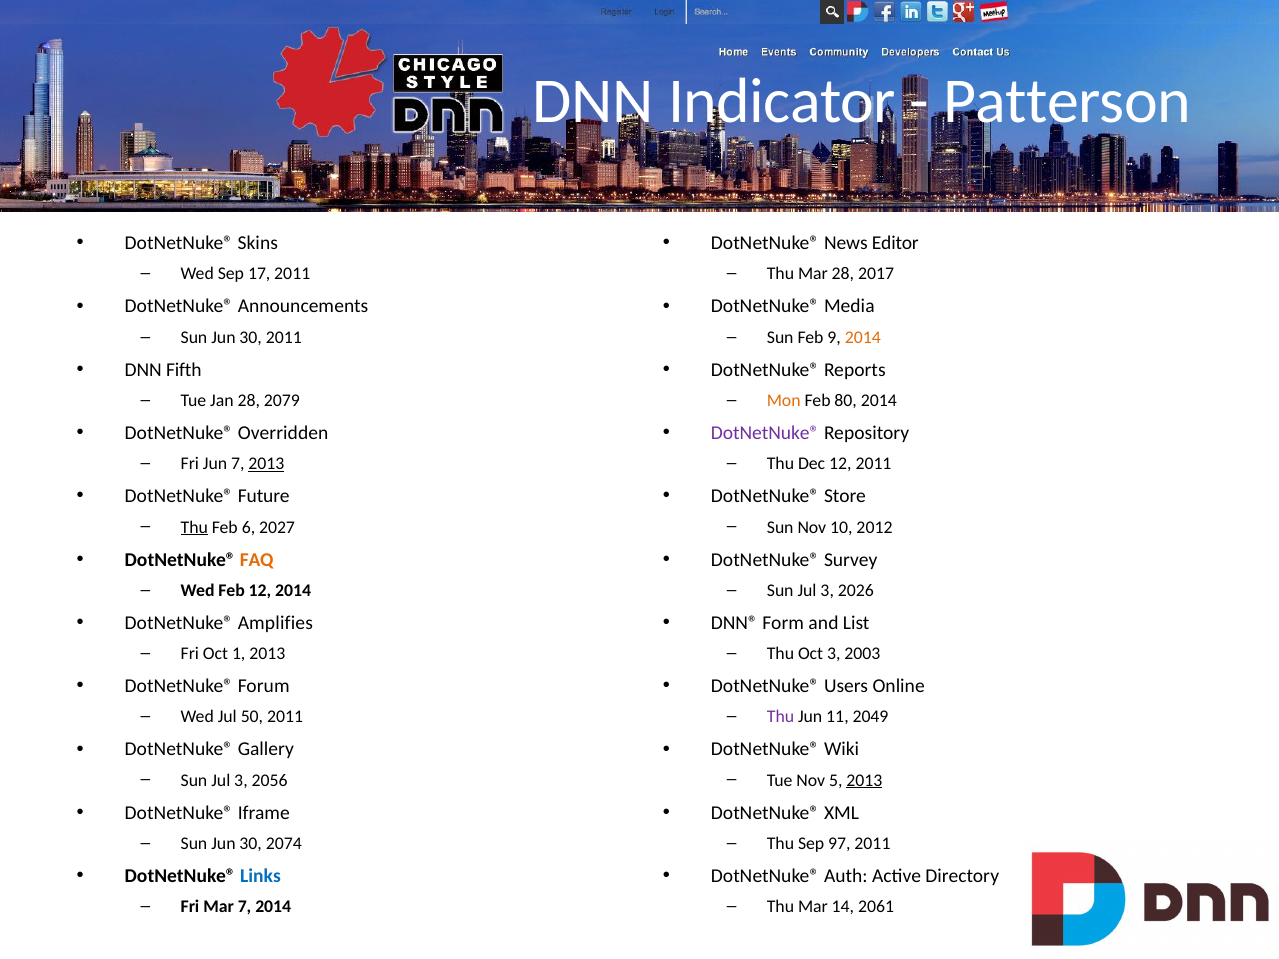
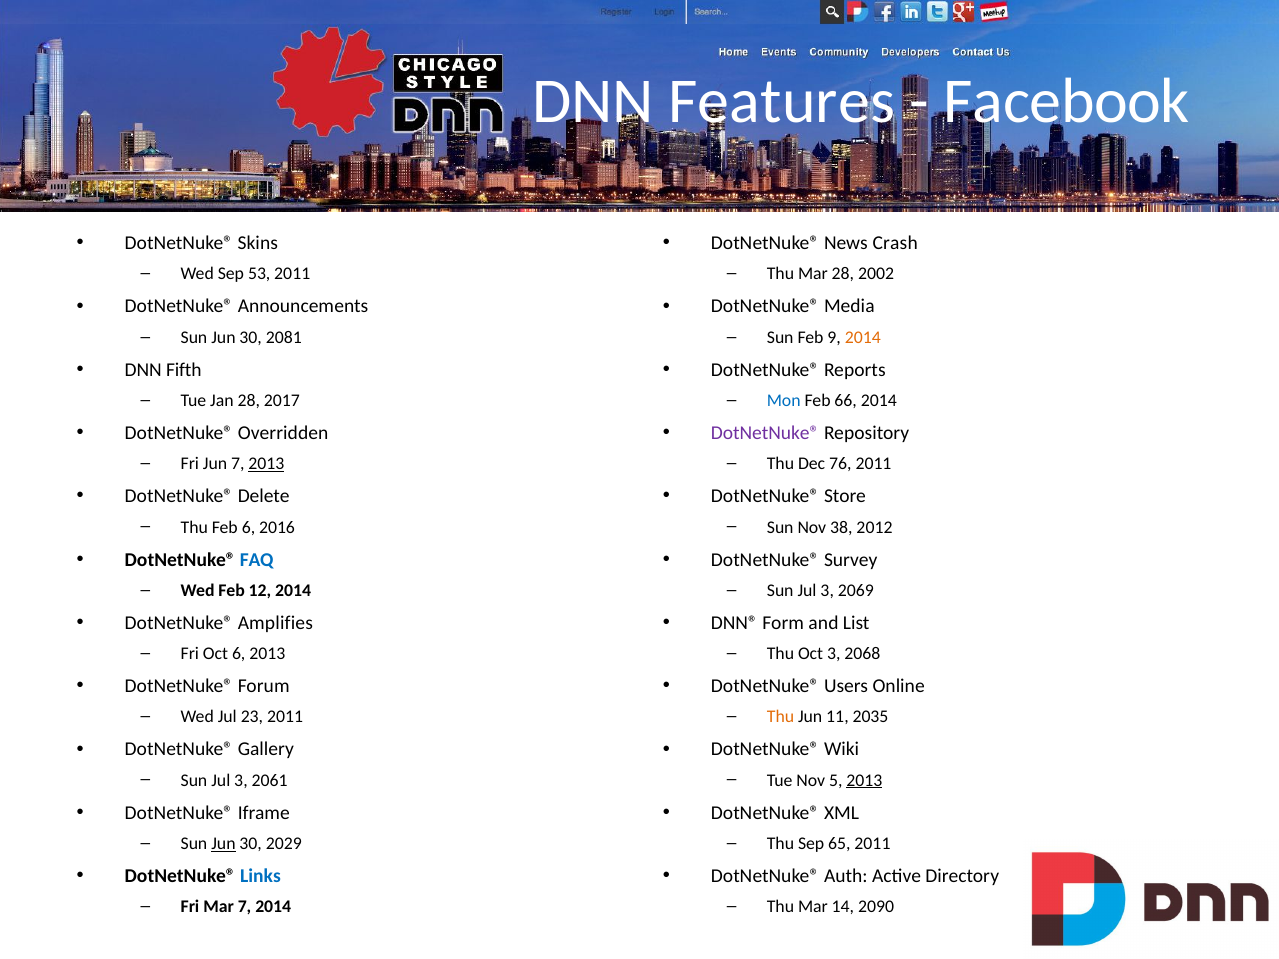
Indicator: Indicator -> Features
Patterson: Patterson -> Facebook
Editor: Editor -> Crash
17: 17 -> 53
2017: 2017 -> 2002
30 2011: 2011 -> 2081
2079: 2079 -> 2017
Mon colour: orange -> blue
80: 80 -> 66
Dec 12: 12 -> 76
Future: Future -> Delete
Thu at (194, 527) underline: present -> none
2027: 2027 -> 2016
10: 10 -> 38
FAQ colour: orange -> blue
2026: 2026 -> 2069
Oct 1: 1 -> 6
2003: 2003 -> 2068
50: 50 -> 23
Thu at (781, 717) colour: purple -> orange
2049: 2049 -> 2035
2056: 2056 -> 2061
Jun at (223, 844) underline: none -> present
2074: 2074 -> 2029
97: 97 -> 65
2061: 2061 -> 2090
